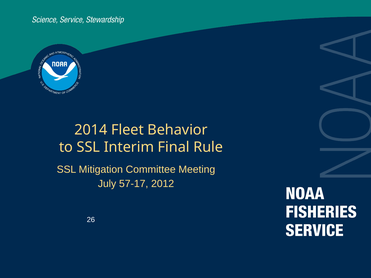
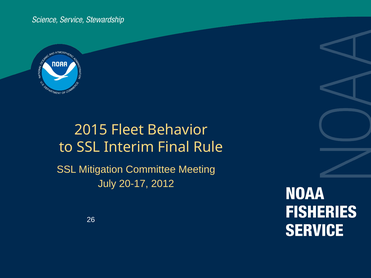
2014: 2014 -> 2015
57-17: 57-17 -> 20-17
